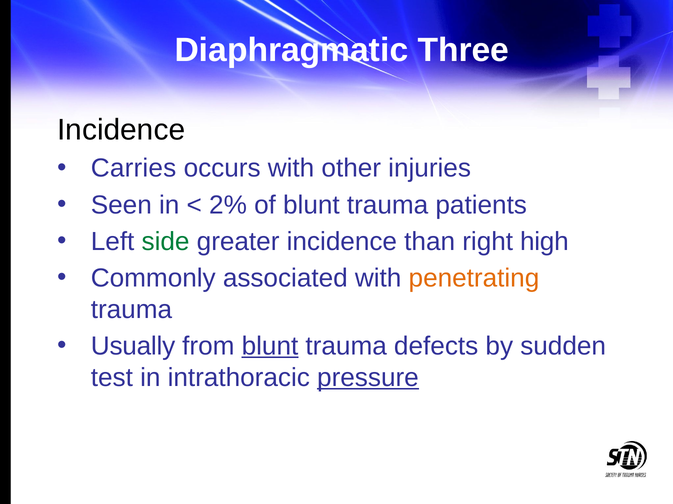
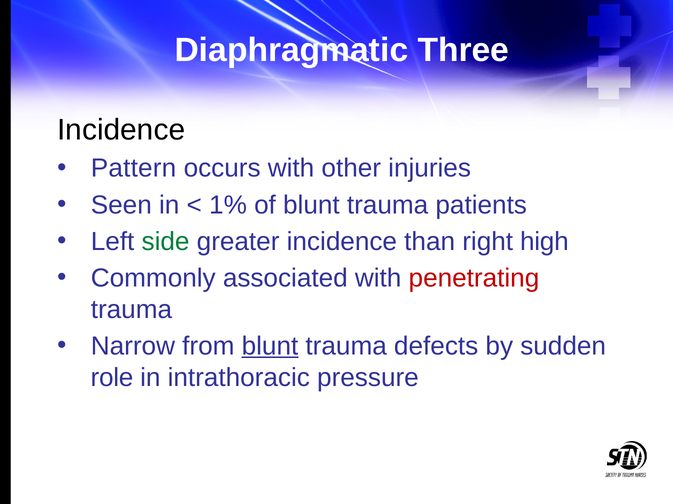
Carries: Carries -> Pattern
2%: 2% -> 1%
penetrating colour: orange -> red
Usually: Usually -> Narrow
test: test -> role
pressure underline: present -> none
